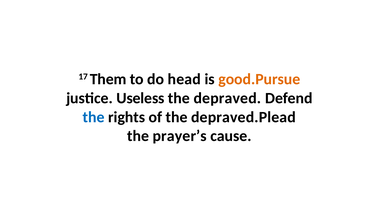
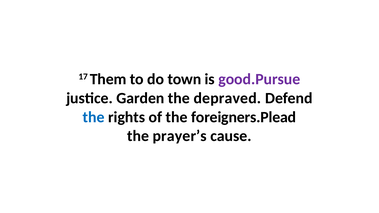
head: head -> town
good.Pursue colour: orange -> purple
Useless: Useless -> Garden
depraved.Plead: depraved.Plead -> foreigners.Plead
